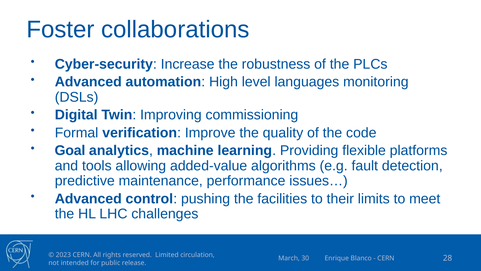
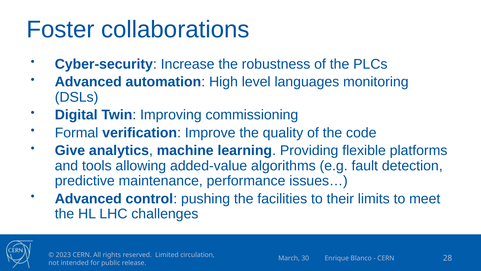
Goal: Goal -> Give
